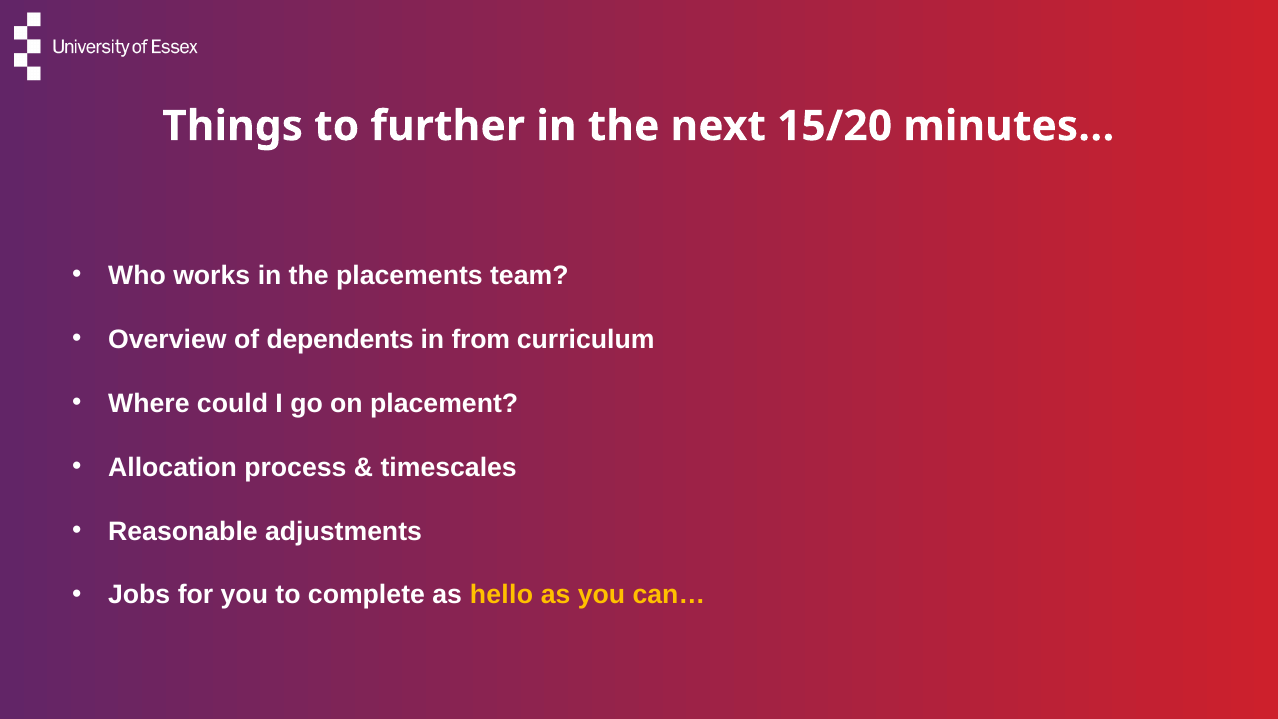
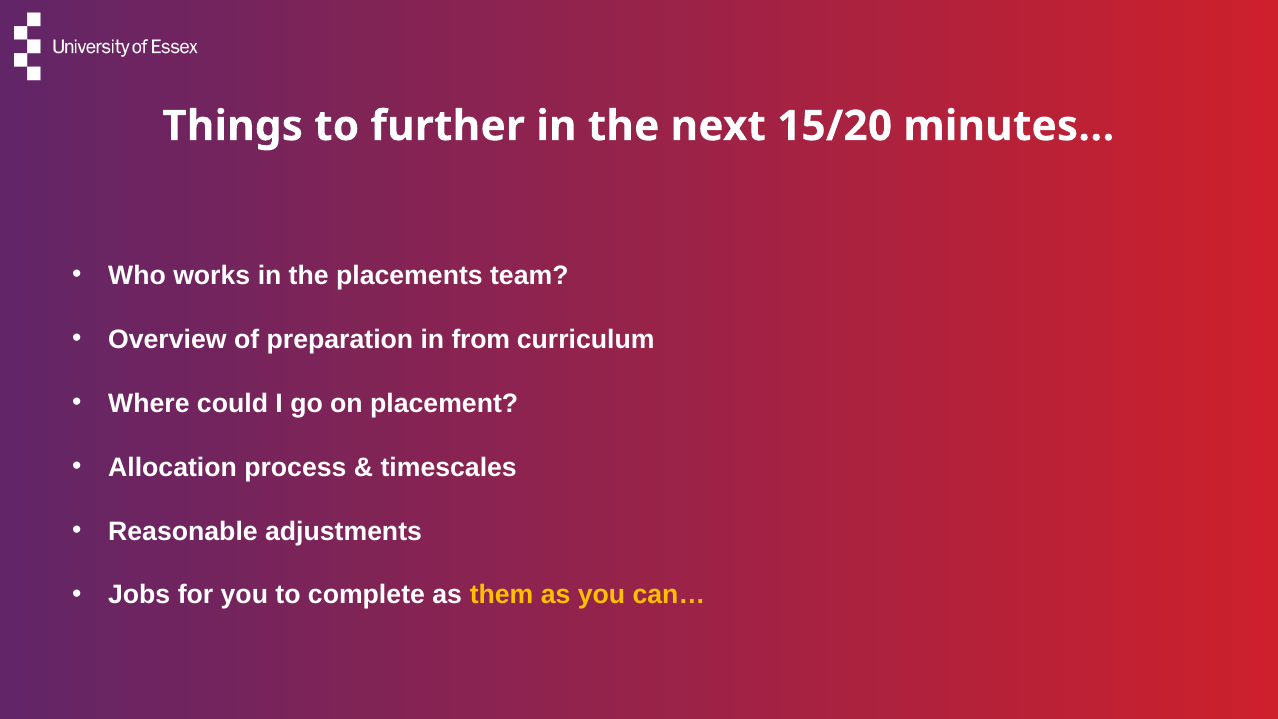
dependents: dependents -> preparation
hello: hello -> them
